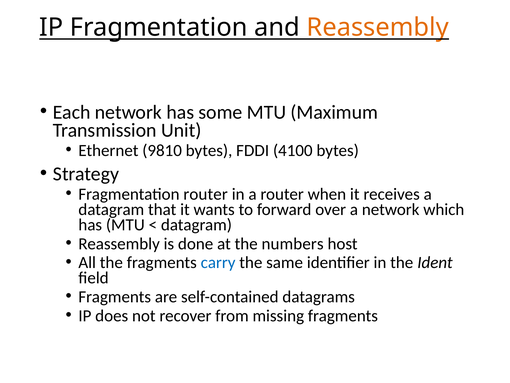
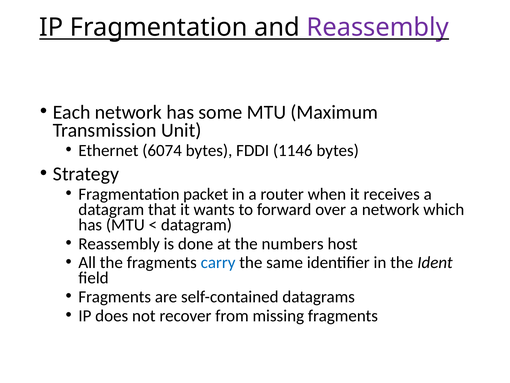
Reassembly at (378, 27) colour: orange -> purple
9810: 9810 -> 6074
4100: 4100 -> 1146
Fragmentation router: router -> packet
